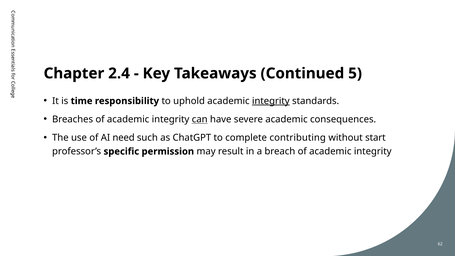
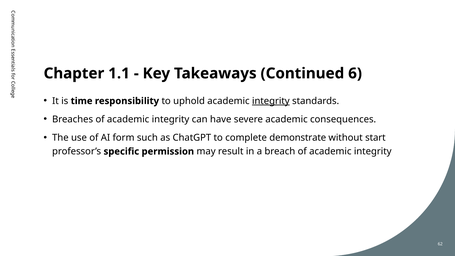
2.4: 2.4 -> 1.1
5: 5 -> 6
can underline: present -> none
need: need -> form
contributing: contributing -> demonstrate
